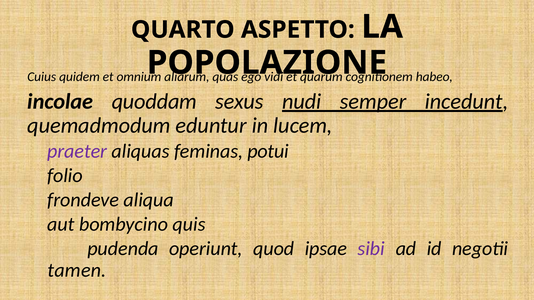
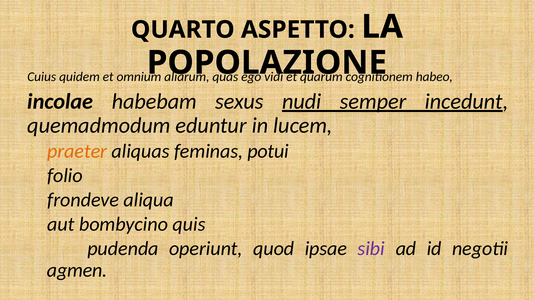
quoddam: quoddam -> habebam
praeter colour: purple -> orange
tamen: tamen -> agmen
